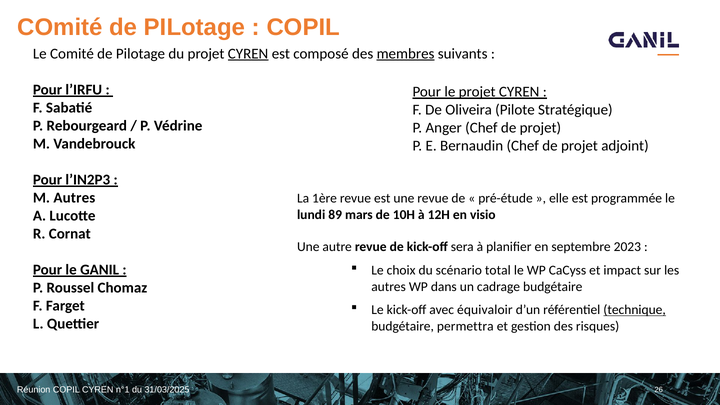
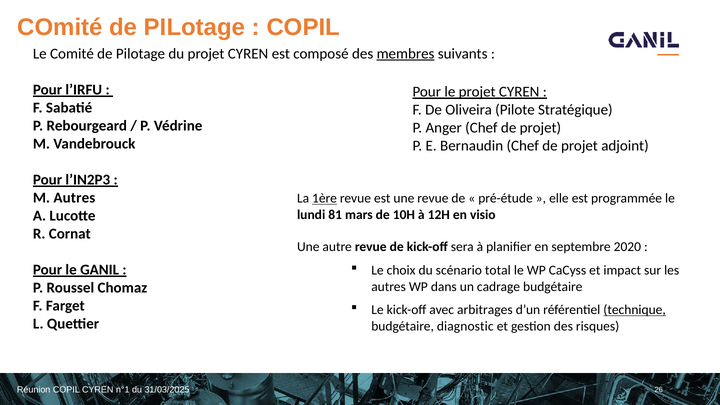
CYREN at (248, 54) underline: present -> none
1ère underline: none -> present
89: 89 -> 81
2023: 2023 -> 2020
équivaloir: équivaloir -> arbitrages
permettra: permettra -> diagnostic
